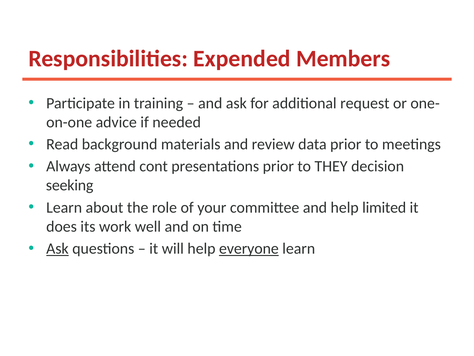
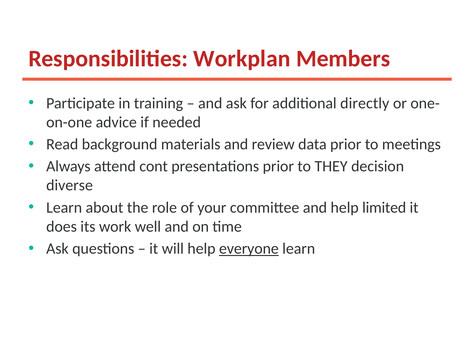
Expended: Expended -> Workplan
request: request -> directly
seeking: seeking -> diverse
Ask at (57, 248) underline: present -> none
